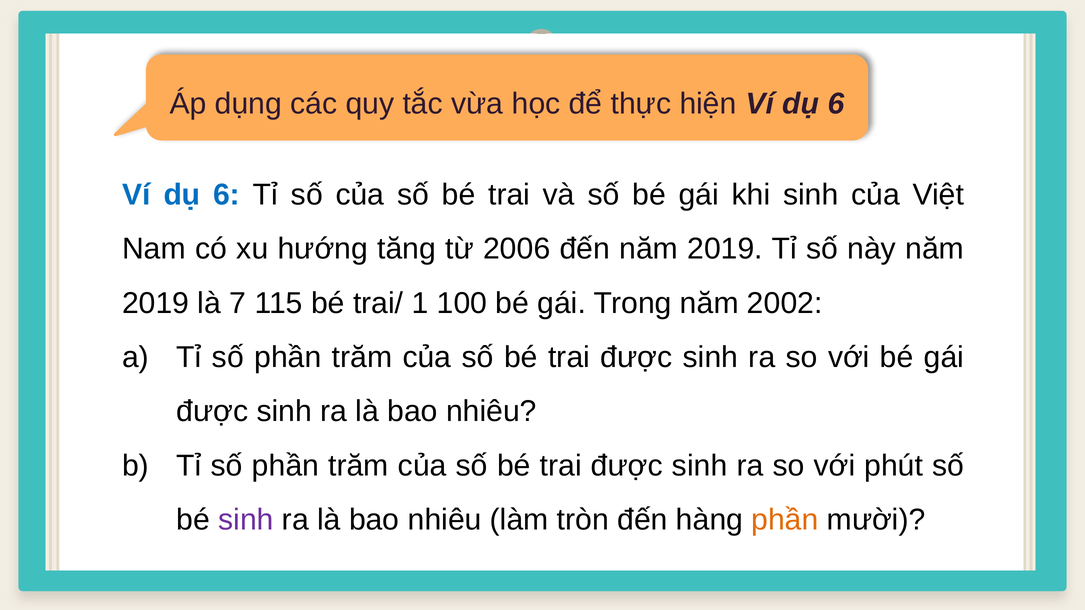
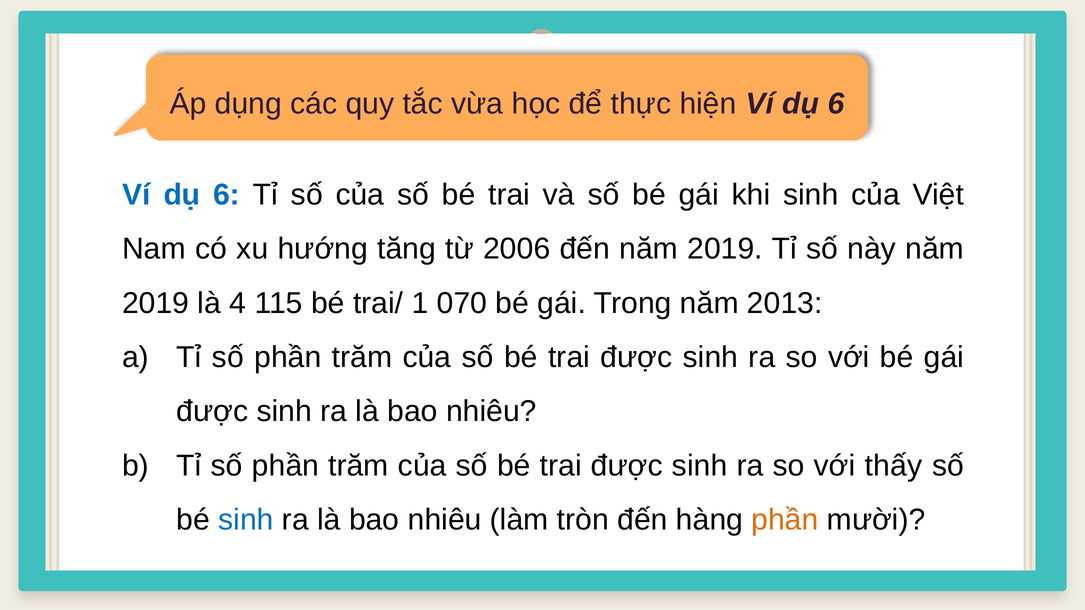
7: 7 -> 4
100: 100 -> 070
2002: 2002 -> 2013
phút: phút -> thấy
sinh at (246, 520) colour: purple -> blue
